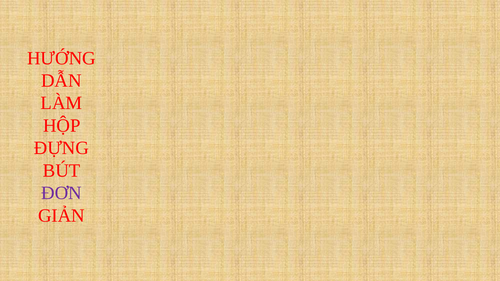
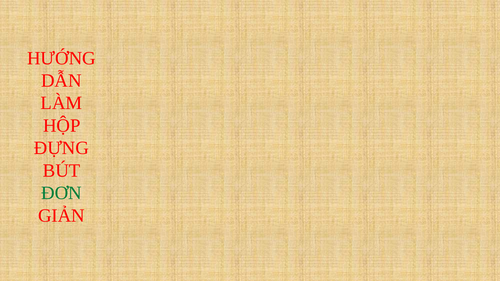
ĐƠN colour: purple -> green
